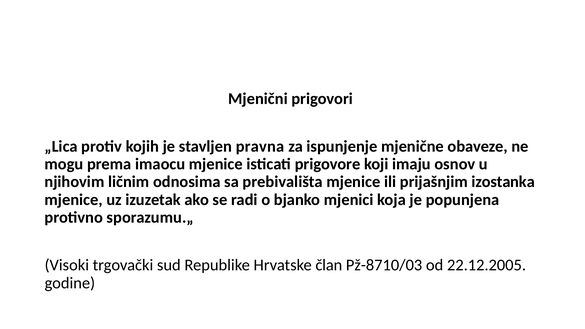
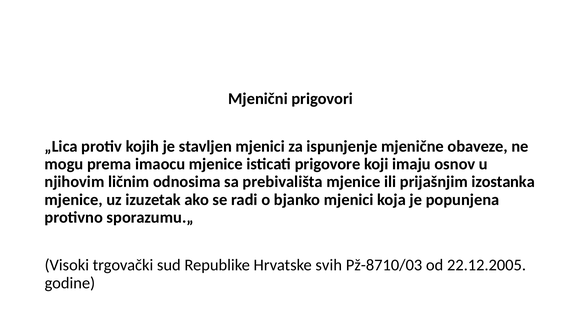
stavljen pravna: pravna -> mjenici
član: član -> svih
